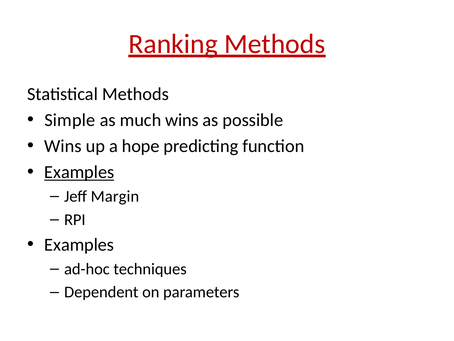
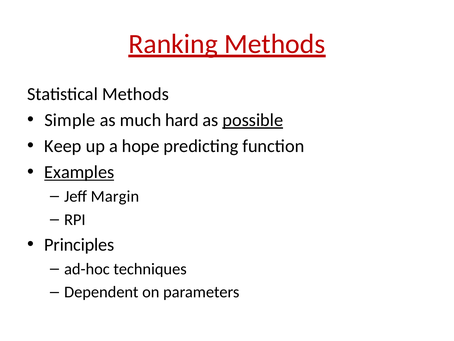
much wins: wins -> hard
possible underline: none -> present
Wins at (63, 146): Wins -> Keep
Examples at (79, 244): Examples -> Principles
